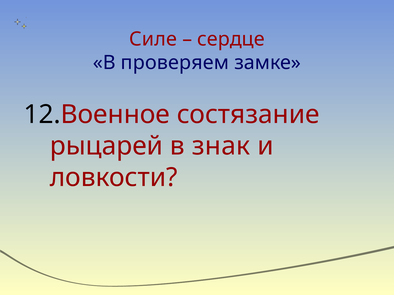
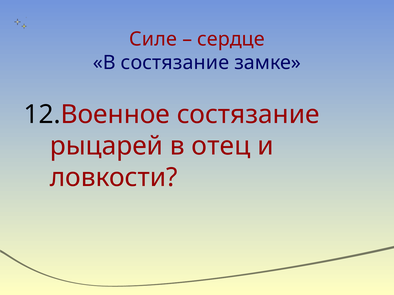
В проверяем: проверяем -> состязание
знак: знак -> отец
